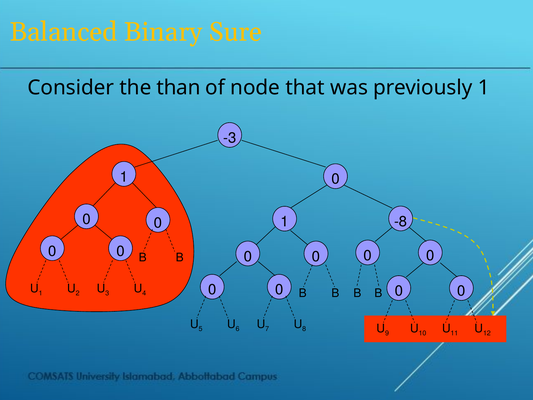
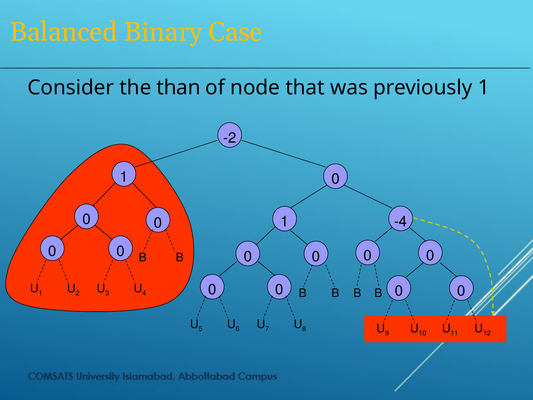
Sure: Sure -> Case
-3: -3 -> -2
-8: -8 -> -4
